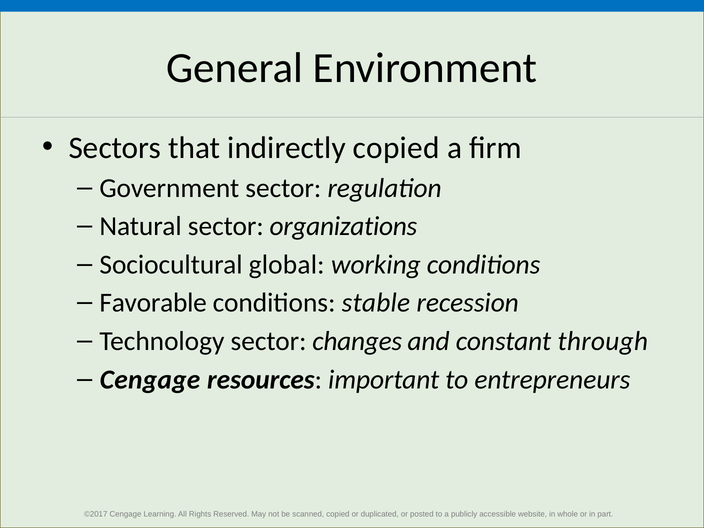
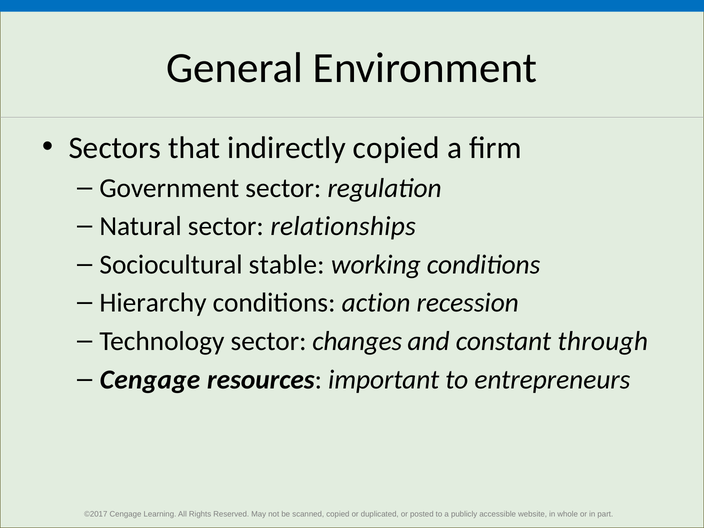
organizations: organizations -> relationships
global: global -> stable
Favorable: Favorable -> Hierarchy
stable: stable -> action
